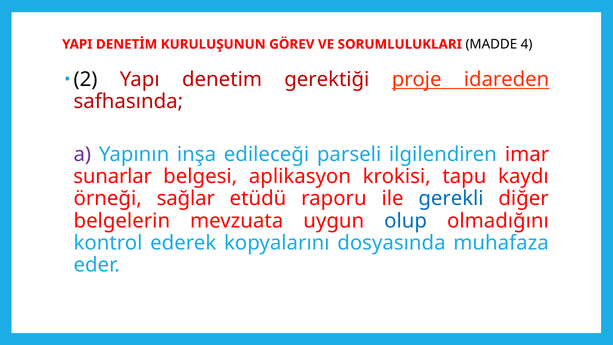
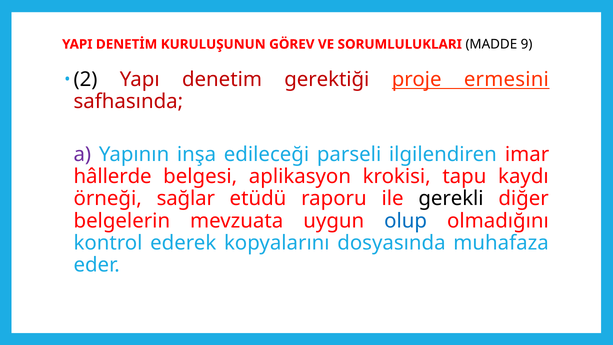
4: 4 -> 9
idareden: idareden -> ermesini
sunarlar: sunarlar -> hâllerde
gerekli colour: blue -> black
